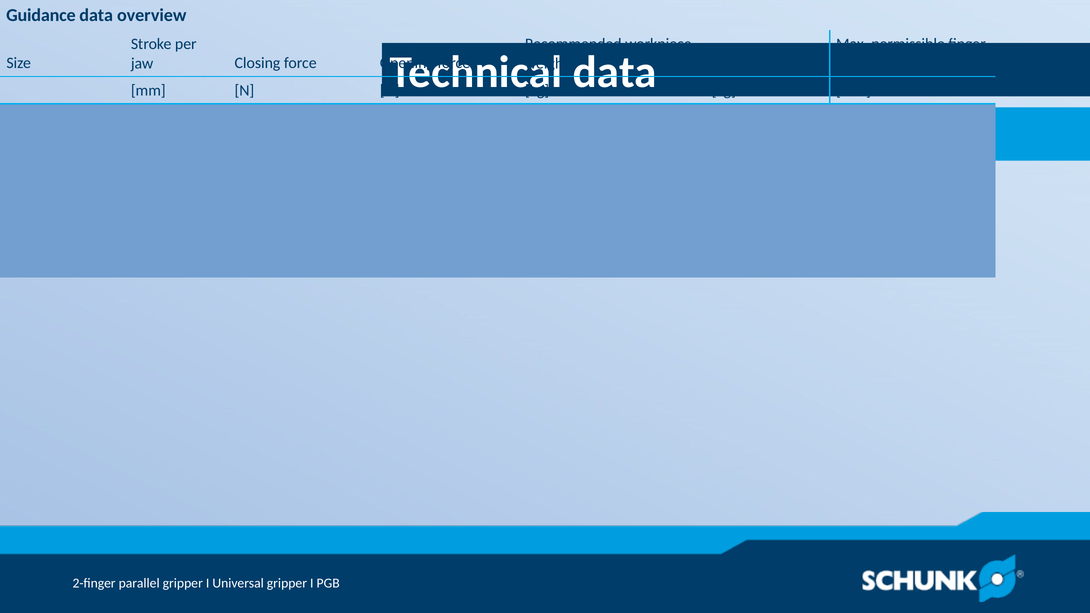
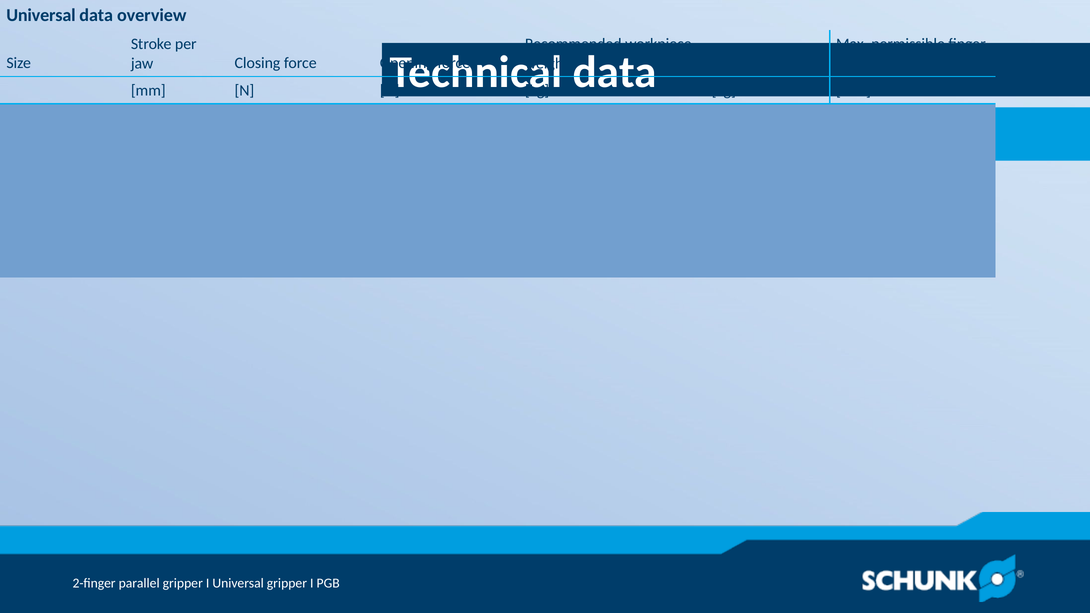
Guidance at (41, 15): Guidance -> Universal
